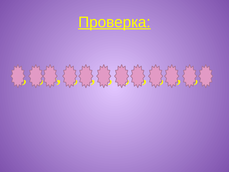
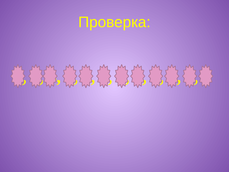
Проверка underline: present -> none
